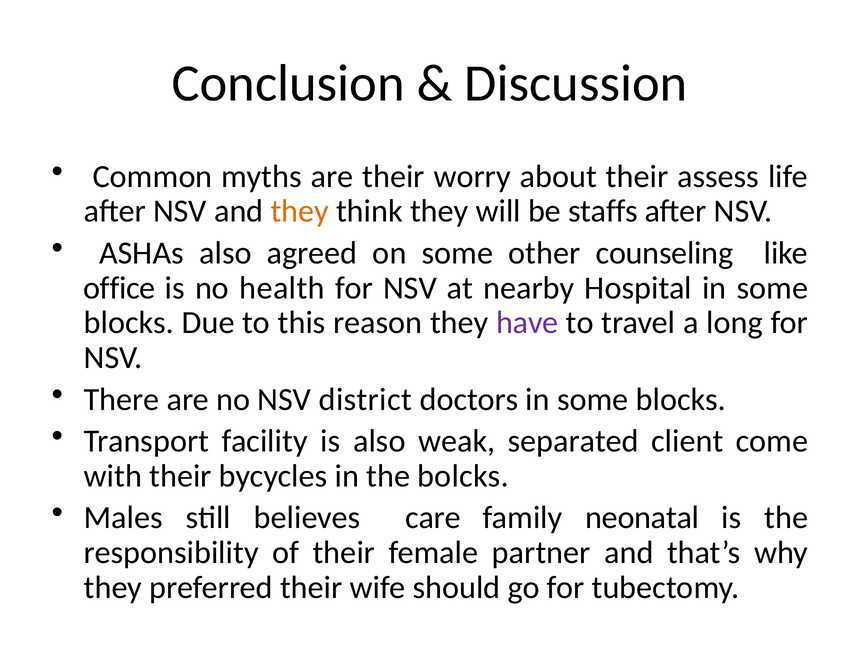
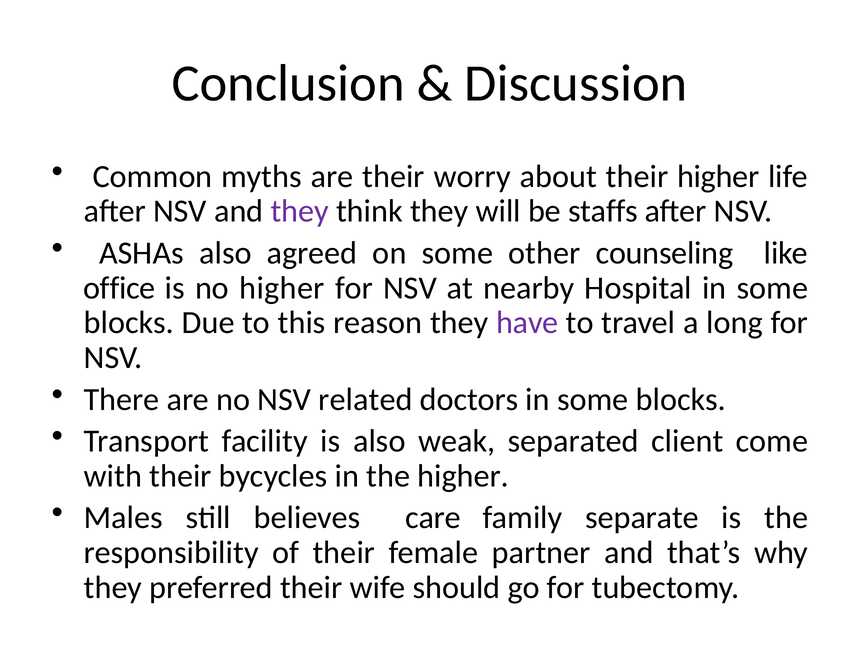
their assess: assess -> higher
they at (300, 211) colour: orange -> purple
no health: health -> higher
district: district -> related
the bolcks: bolcks -> higher
neonatal: neonatal -> separate
